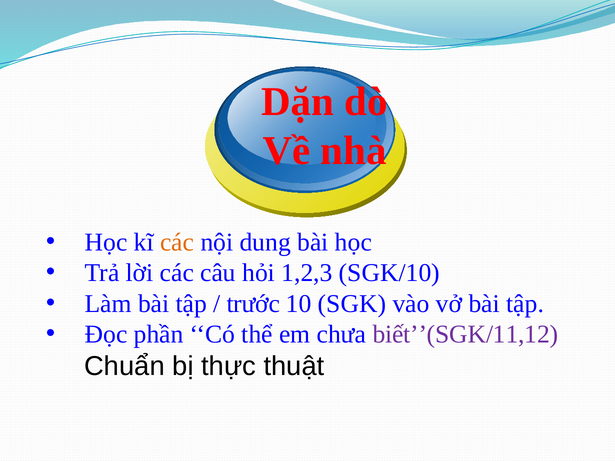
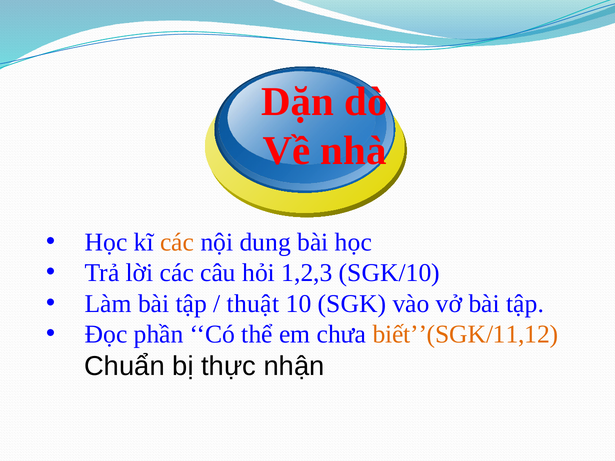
trước: trước -> thuật
biết’’(SGK/11,12 colour: purple -> orange
thuật: thuật -> nhận
